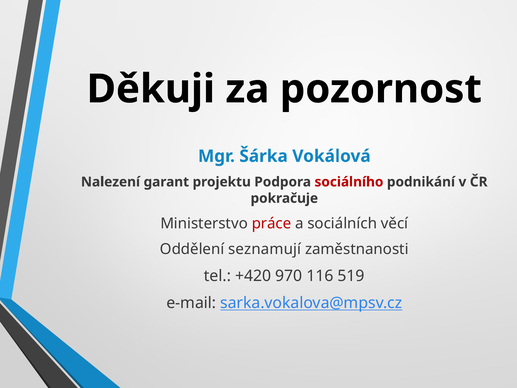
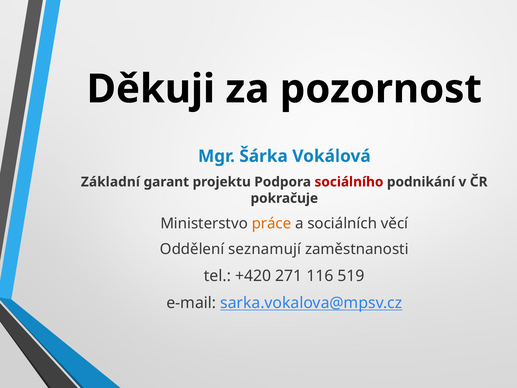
Nalezení: Nalezení -> Základní
práce colour: red -> orange
970: 970 -> 271
